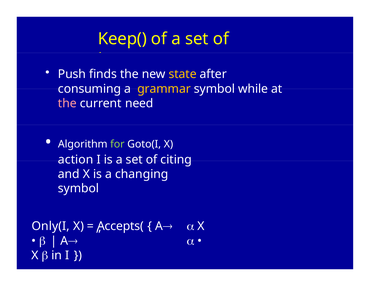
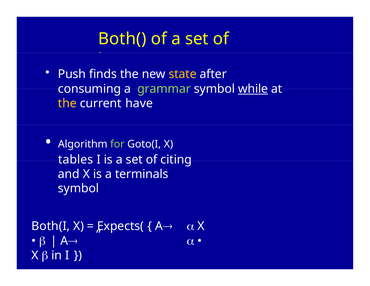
Keep(: Keep( -> Both(
grammar colour: yellow -> light green
while underline: none -> present
the at (67, 103) colour: pink -> yellow
need: need -> have
action: action -> tables
changing: changing -> terminals
Only(I: Only(I -> Both(I
Accepts(: Accepts( -> Expects(
